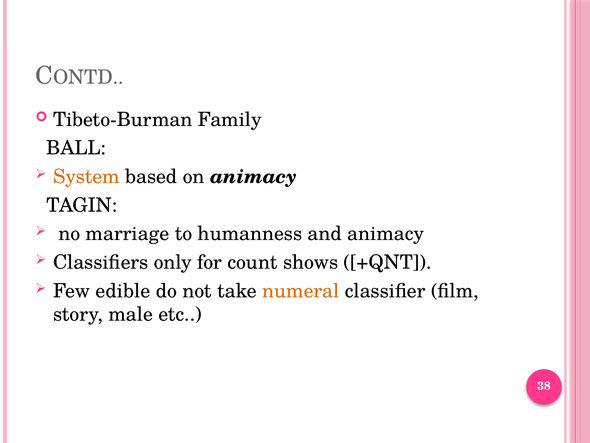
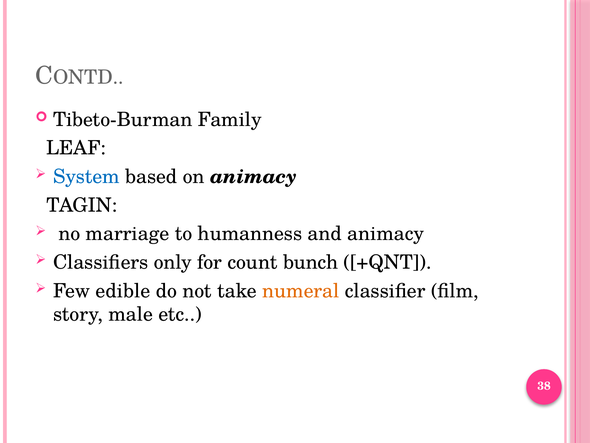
BALL: BALL -> LEAF
System colour: orange -> blue
shows: shows -> bunch
